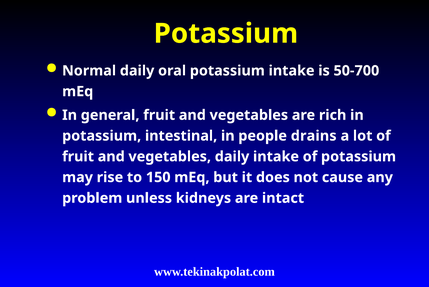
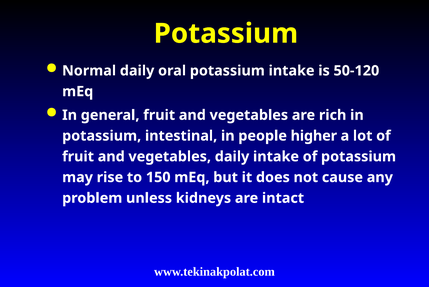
50-700: 50-700 -> 50-120
drains: drains -> higher
